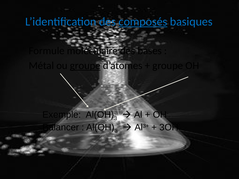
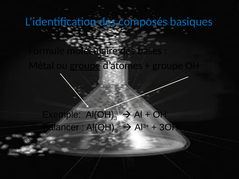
composés underline: present -> none
